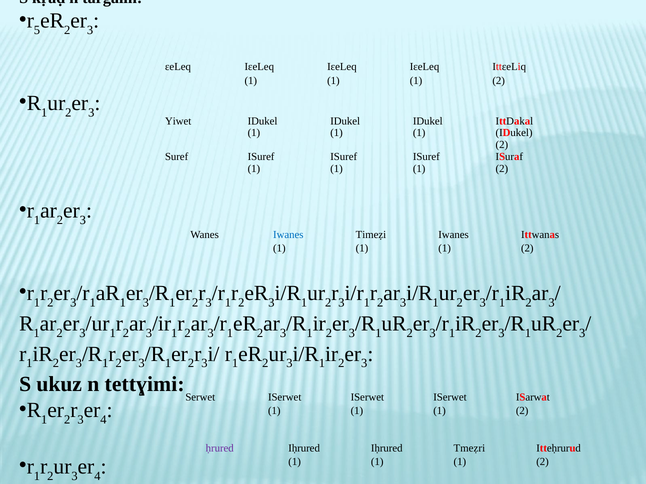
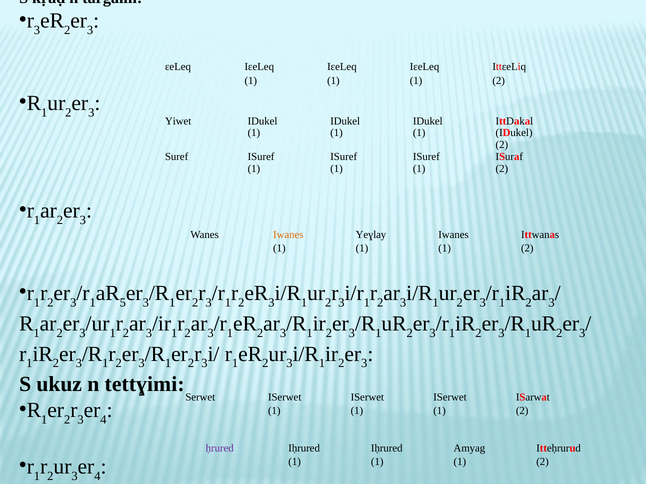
5 at (37, 30): 5 -> 3
Iwanes at (288, 235) colour: blue -> orange
Timeẓi: Timeẓi -> Yeɣlay
1 at (123, 303): 1 -> 5
Tmeẓri: Tmeẓri -> Amyag
